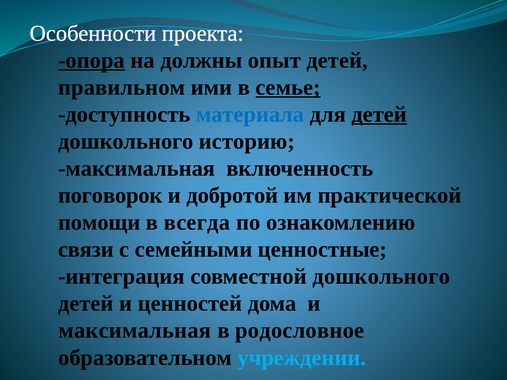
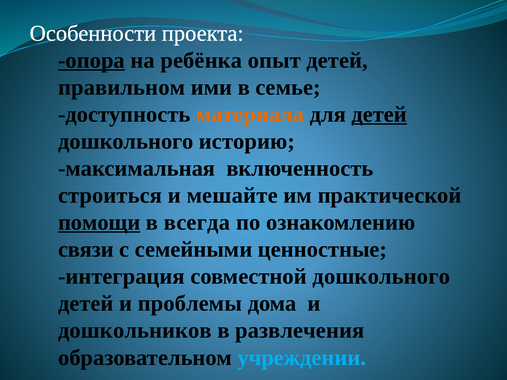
должны: должны -> ребёнка
семье underline: present -> none
материала colour: blue -> orange
поговорок: поговорок -> строиться
добротой: добротой -> мешайте
помощи underline: none -> present
ценностей: ценностей -> проблемы
максимальная at (135, 331): максимальная -> дошкольников
родословное: родословное -> развлечения
